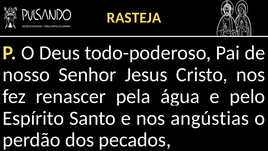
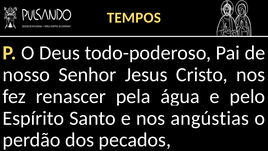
RASTEJA: RASTEJA -> TEMPOS
